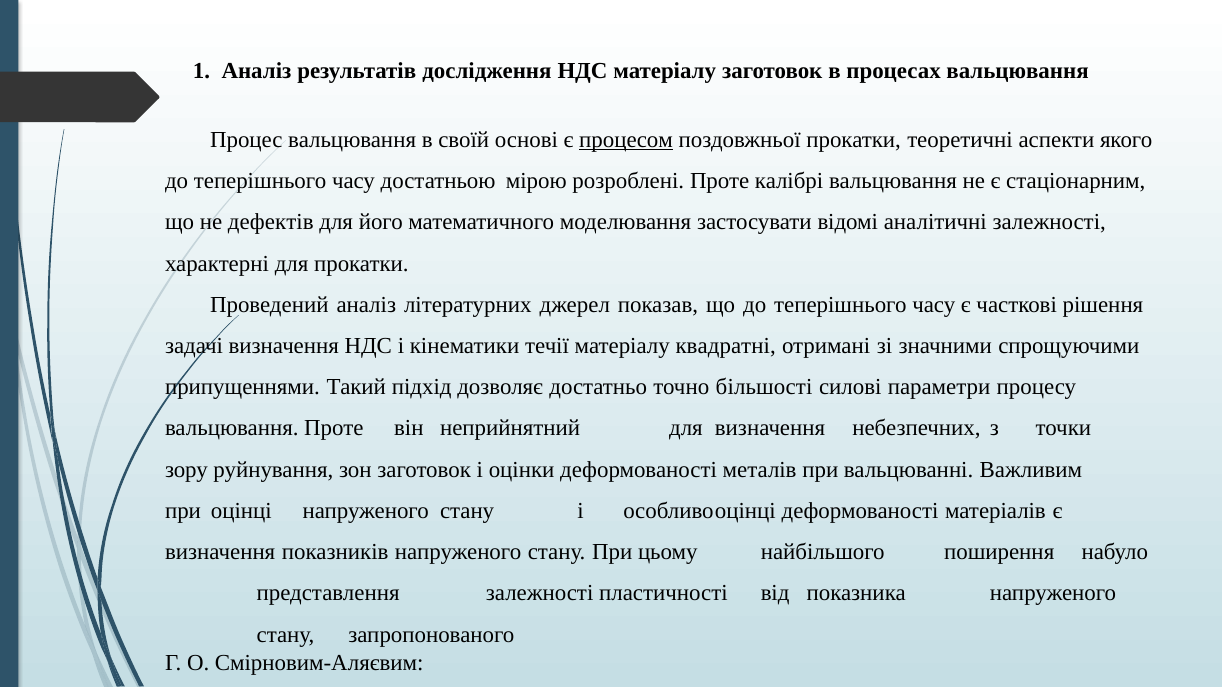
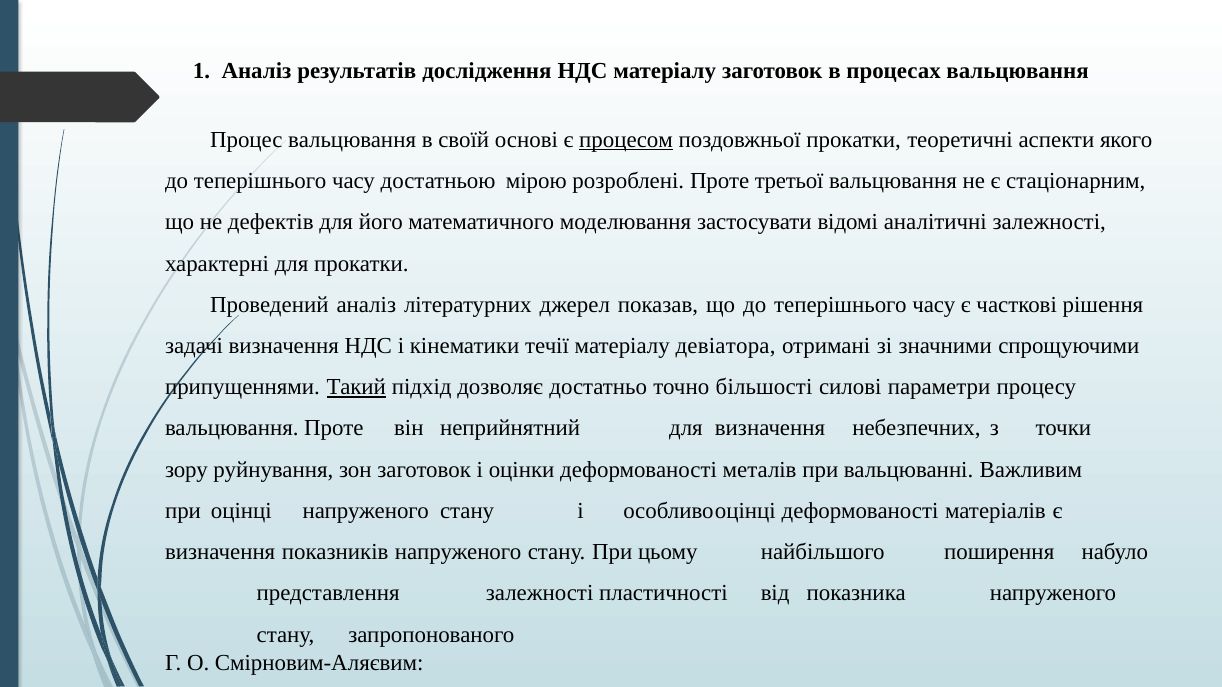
калібрі: калібрі -> третьої
квадратні: квадратні -> девіатора
Такий underline: none -> present
